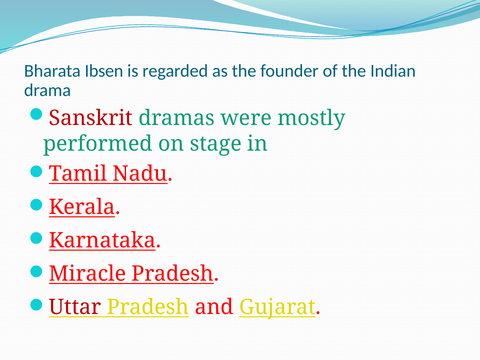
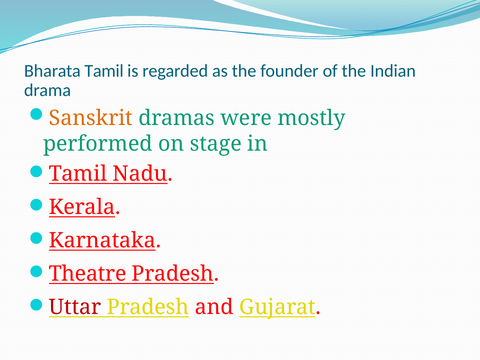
Bharata Ibsen: Ibsen -> Tamil
Sanskrit colour: red -> orange
Miracle: Miracle -> Theatre
